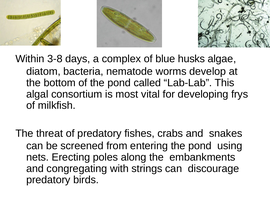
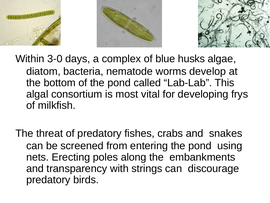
3-8: 3-8 -> 3-0
congregating: congregating -> transparency
